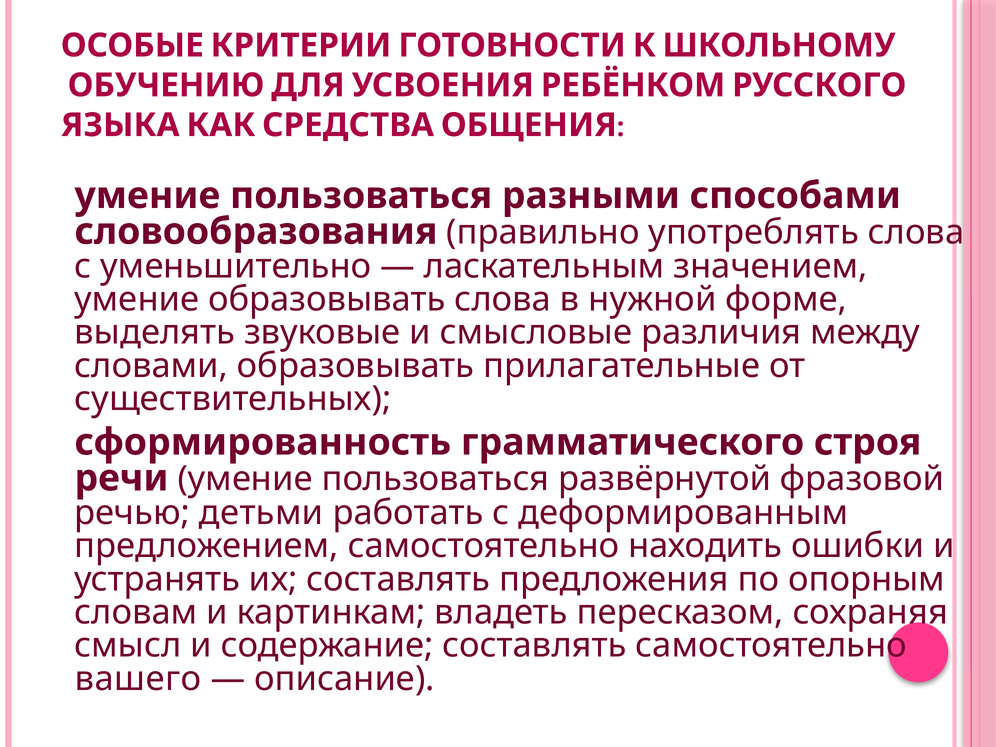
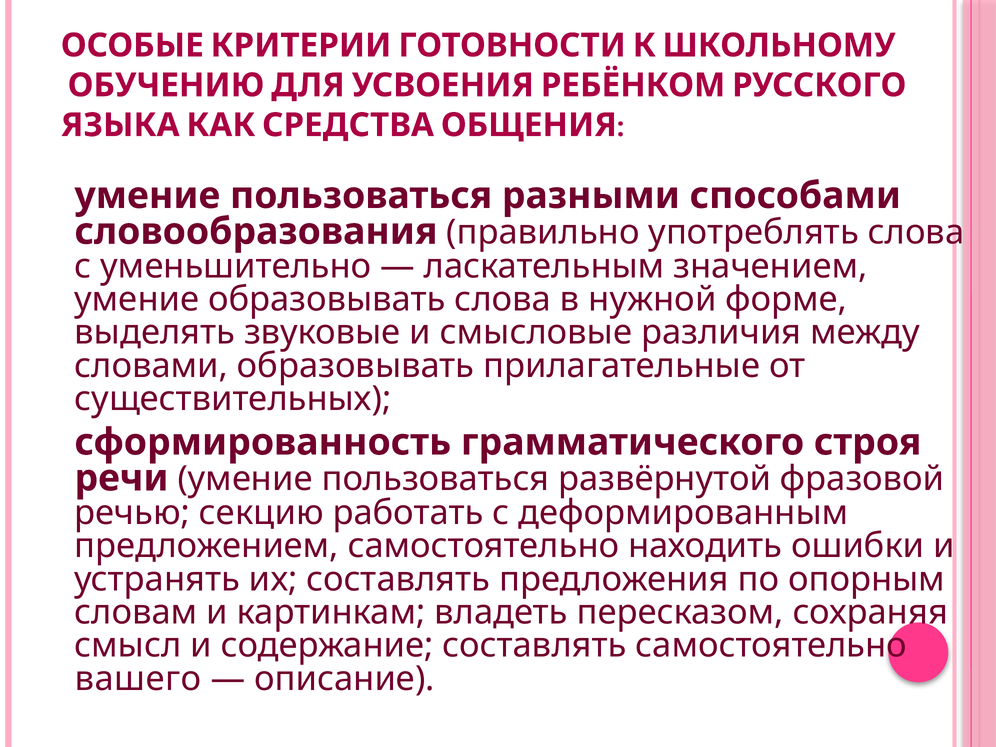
детьми: детьми -> секцию
